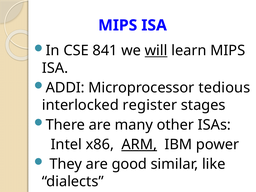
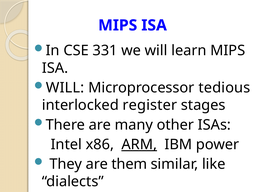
841: 841 -> 331
will at (156, 51) underline: present -> none
ADDI at (65, 88): ADDI -> WILL
good: good -> them
